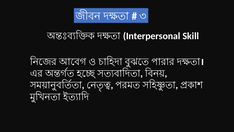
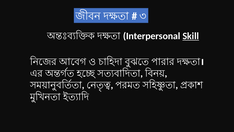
Skill underline: none -> present
